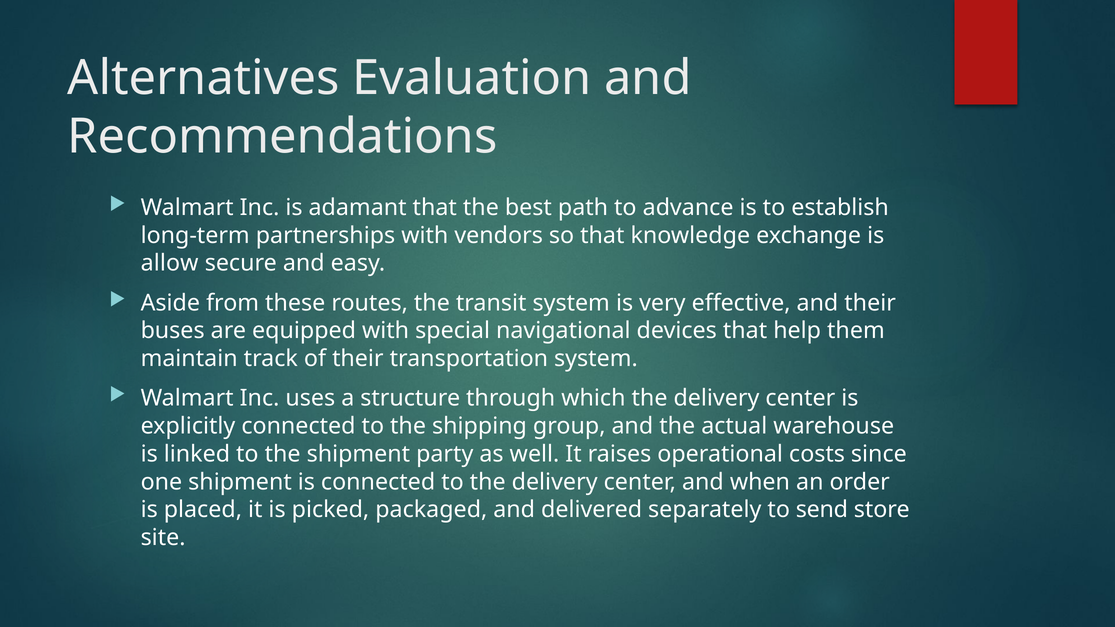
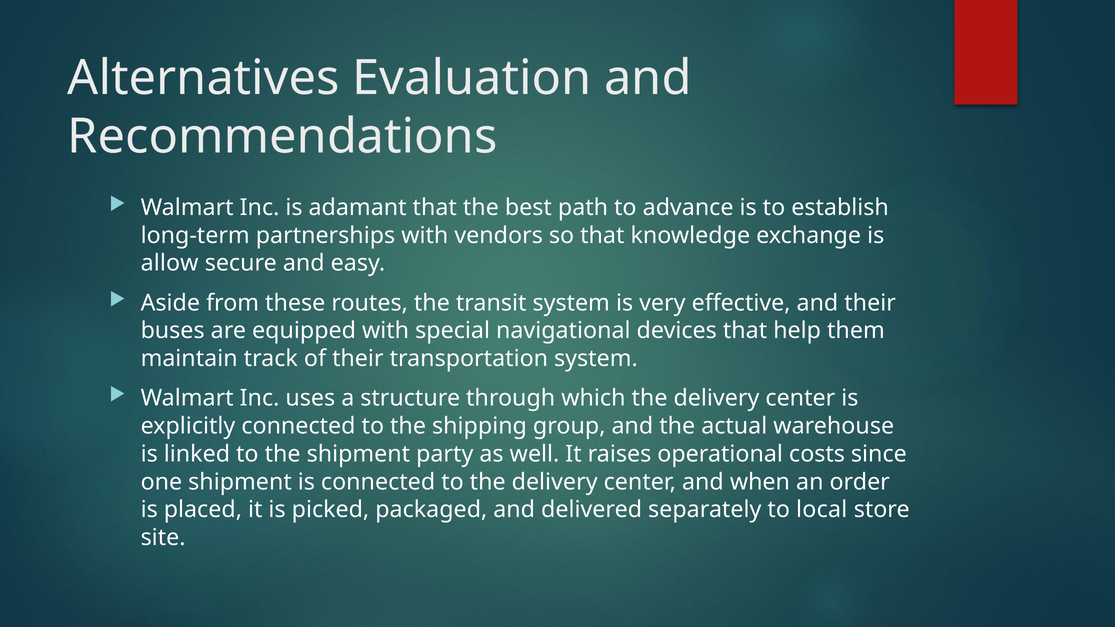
send: send -> local
